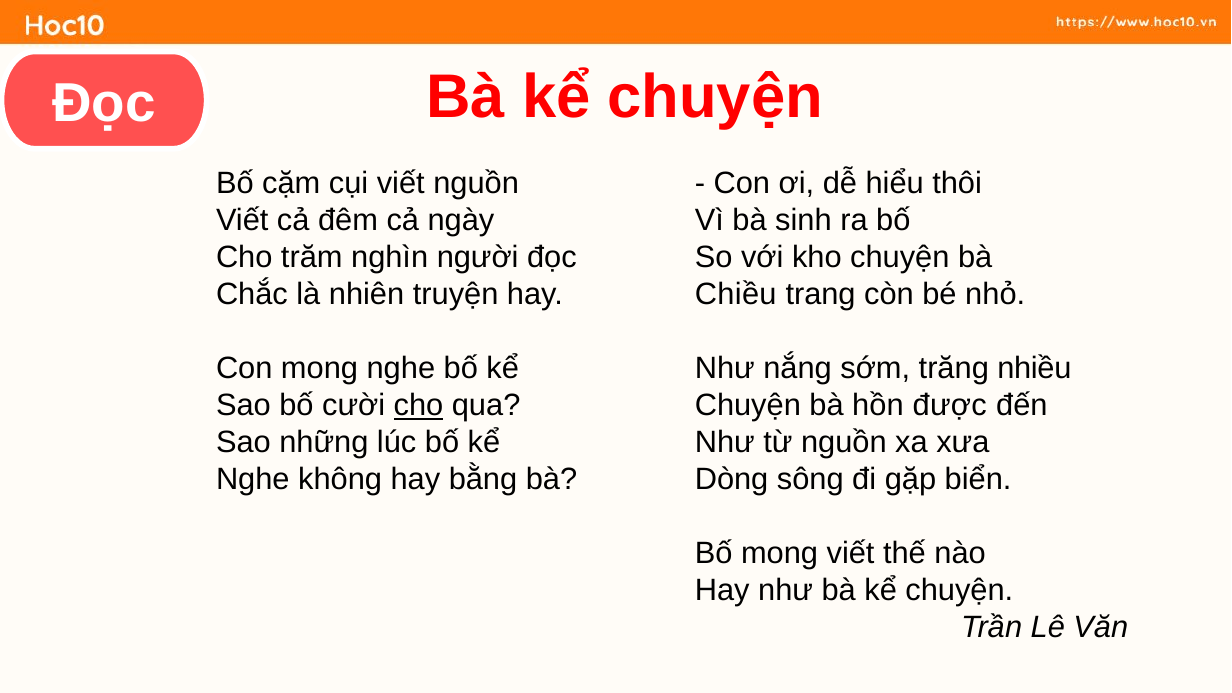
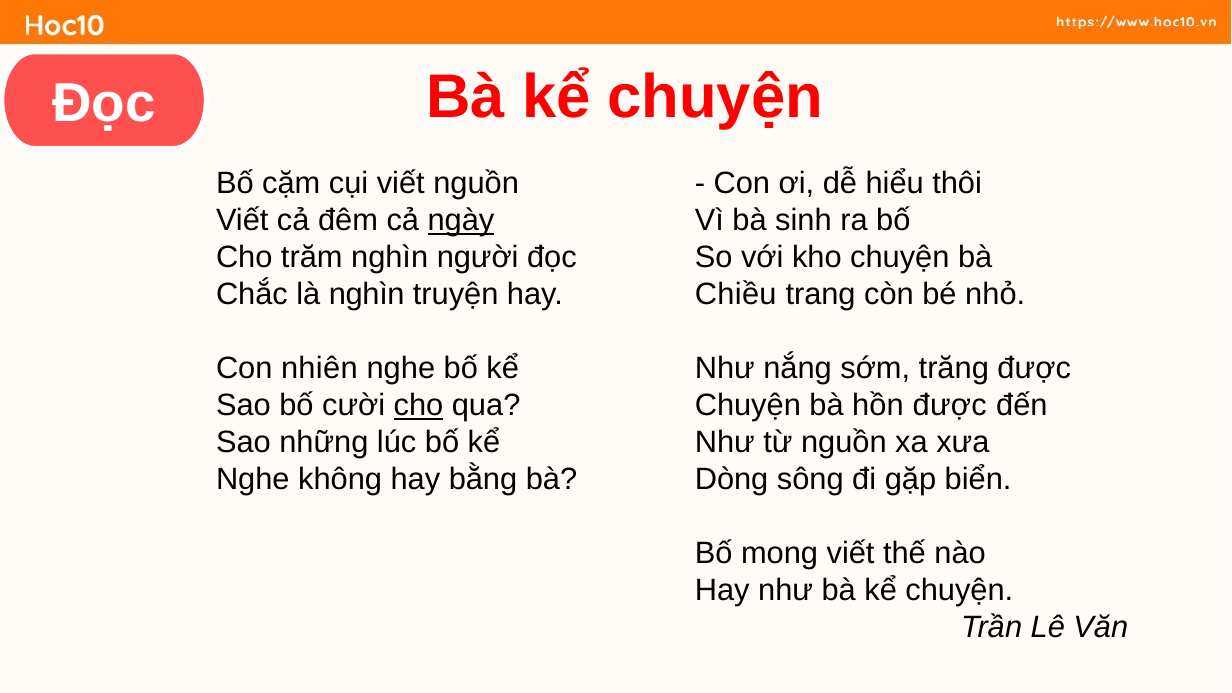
ngày underline: none -> present
là nhiên: nhiên -> nghìn
Con mong: mong -> nhiên
trăng nhiều: nhiều -> được
